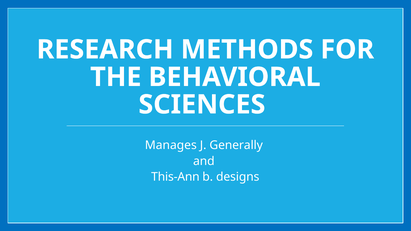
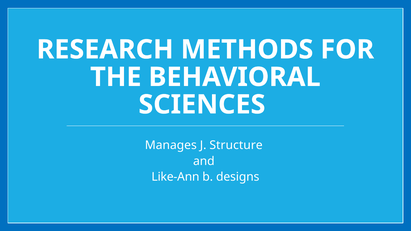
Generally: Generally -> Structure
This-Ann: This-Ann -> Like-Ann
